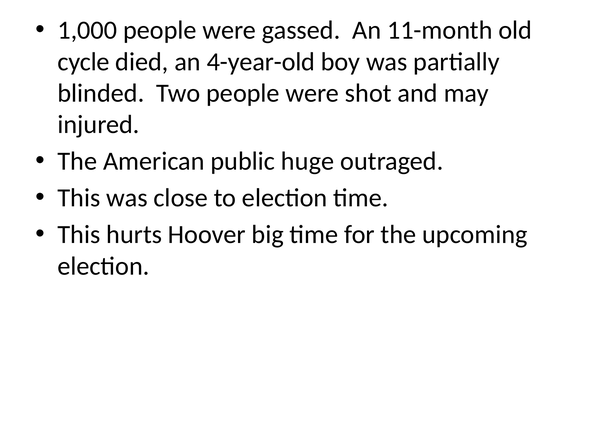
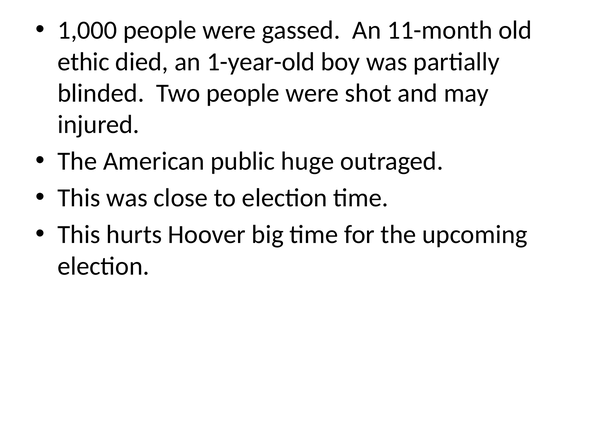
cycle: cycle -> ethic
4-year-old: 4-year-old -> 1-year-old
